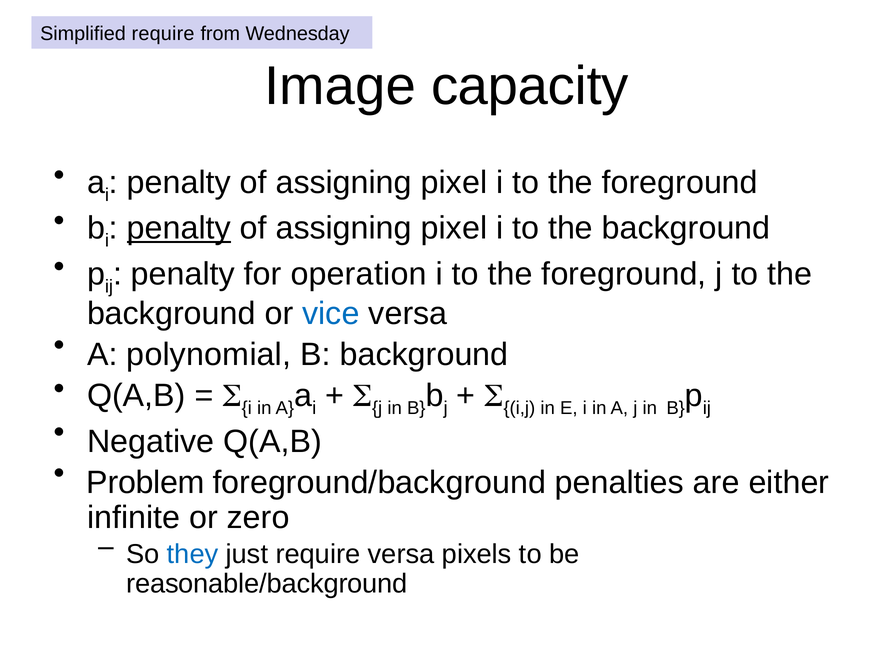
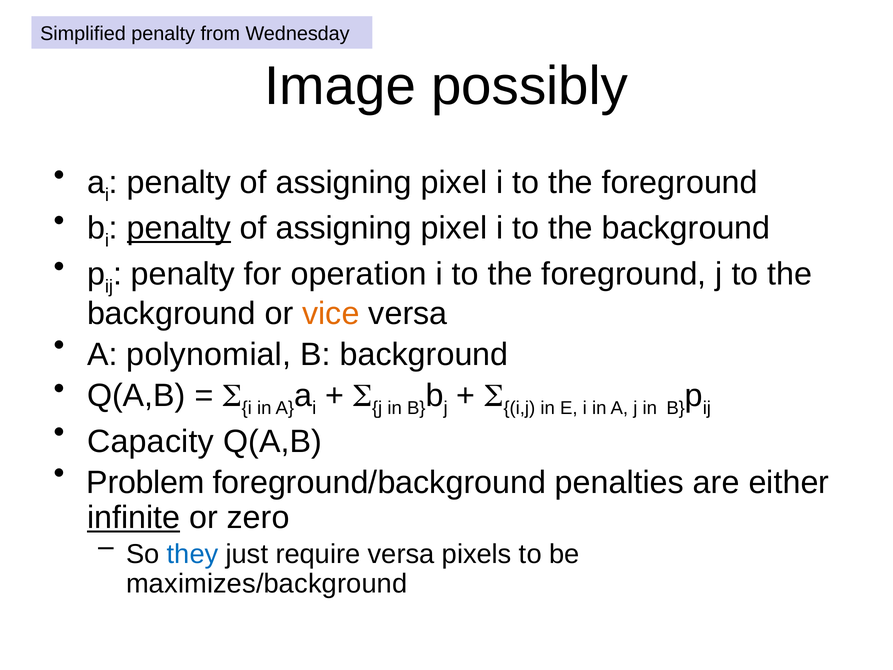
Simplified require: require -> penalty
capacity: capacity -> possibly
vice colour: blue -> orange
Negative: Negative -> Capacity
infinite underline: none -> present
reasonable/background: reasonable/background -> maximizes/background
